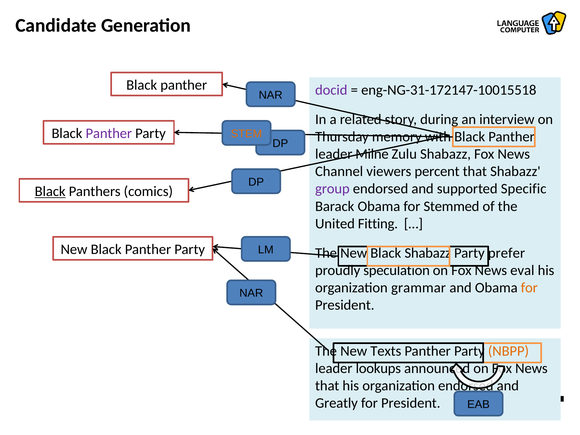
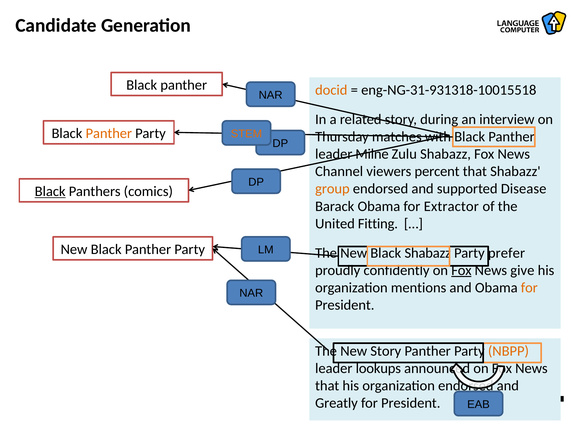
docid colour: purple -> orange
eng-NG-31-172147-10015518: eng-NG-31-172147-10015518 -> eng-NG-31-931318-10015518
Panther at (109, 133) colour: purple -> orange
memory: memory -> matches
group colour: purple -> orange
Specific: Specific -> Disease
Stemmed: Stemmed -> Extractor
speculation: speculation -> confidently
Fox at (461, 270) underline: none -> present
eval: eval -> give
grammar: grammar -> mentions
New Texts: Texts -> Story
